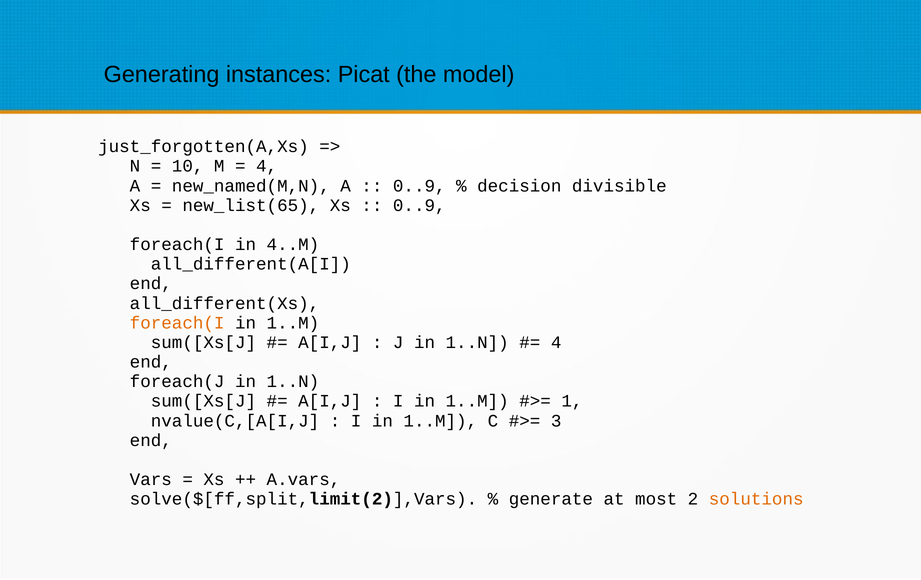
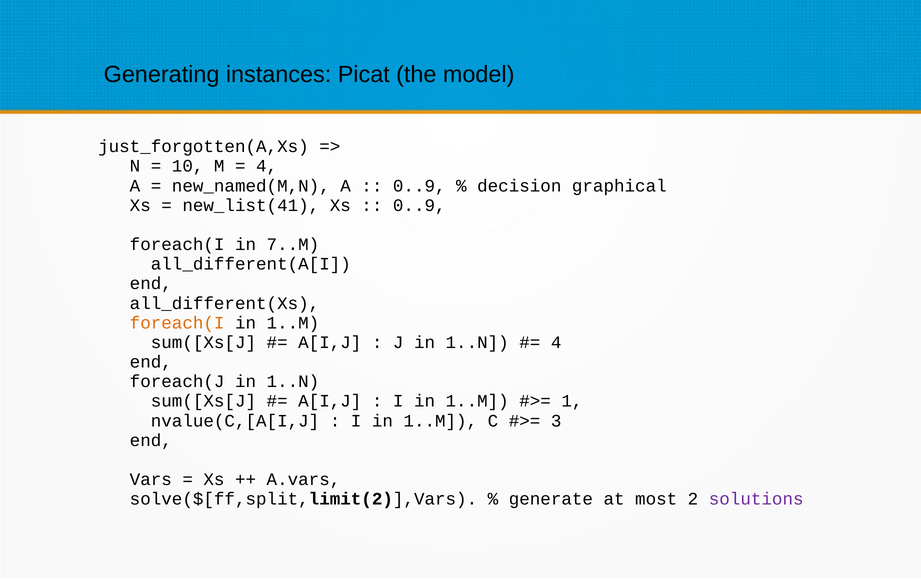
divisible: divisible -> graphical
new_list(65: new_list(65 -> new_list(41
4..M: 4..M -> 7..M
solutions colour: orange -> purple
